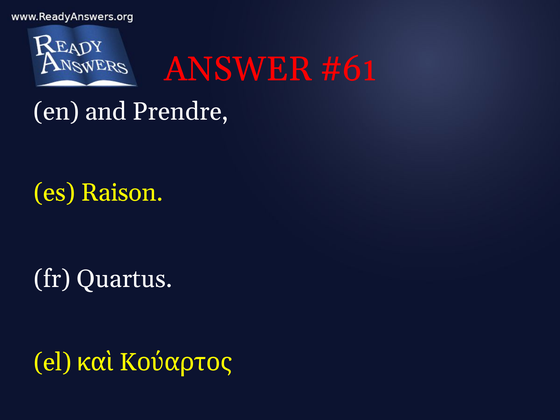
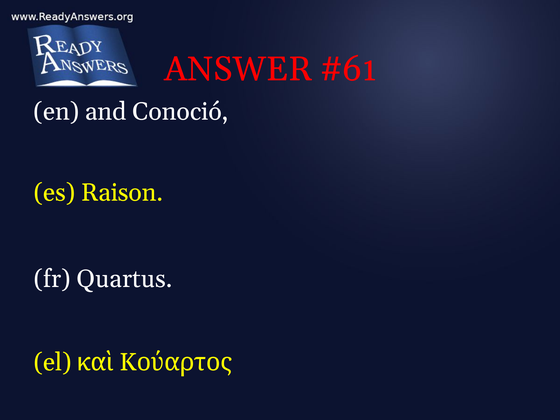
Prendre: Prendre -> Conoció
